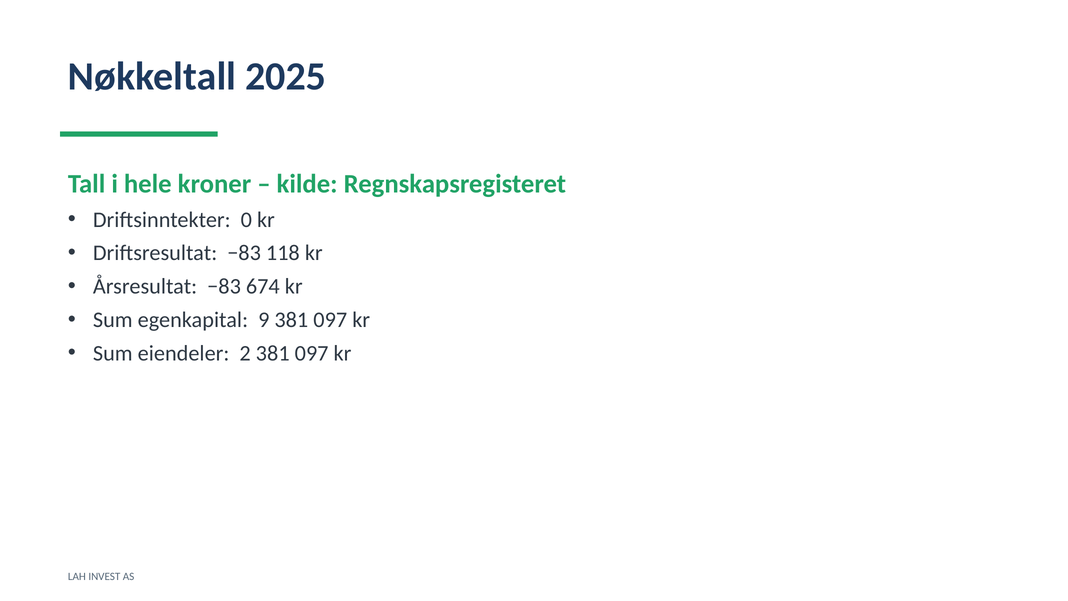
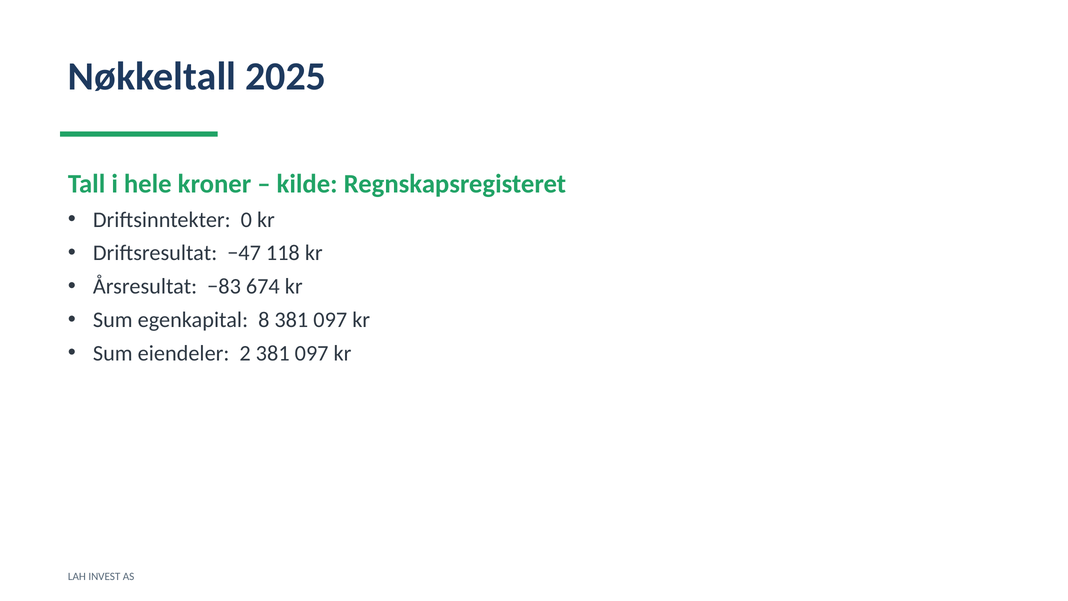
Driftsresultat −83: −83 -> −47
9: 9 -> 8
